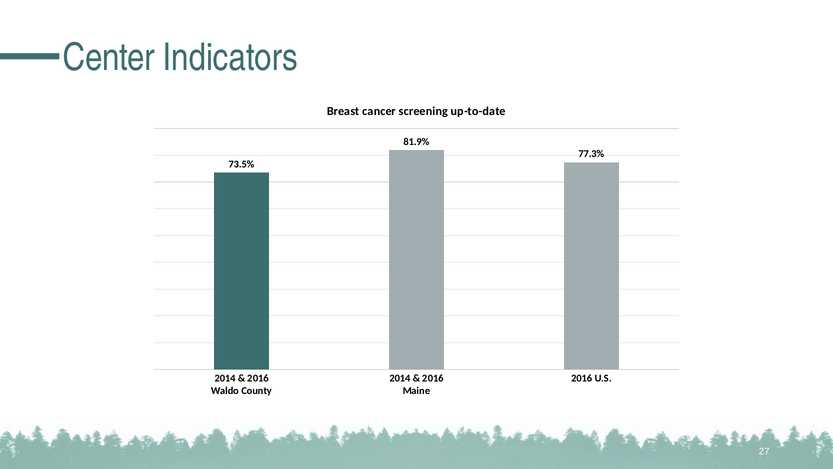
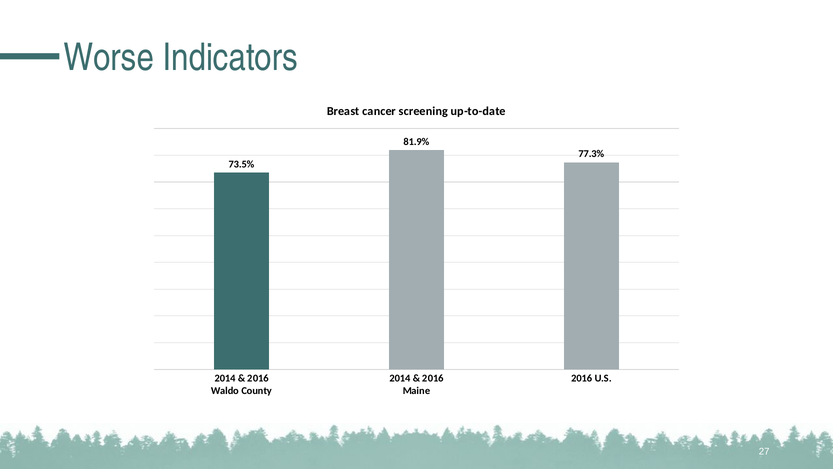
Center: Center -> Worse
